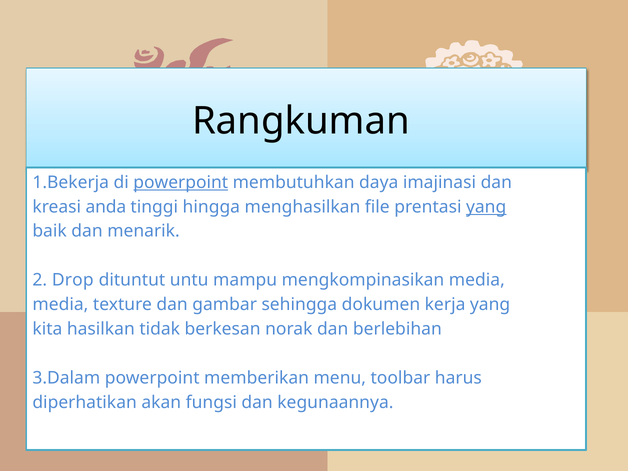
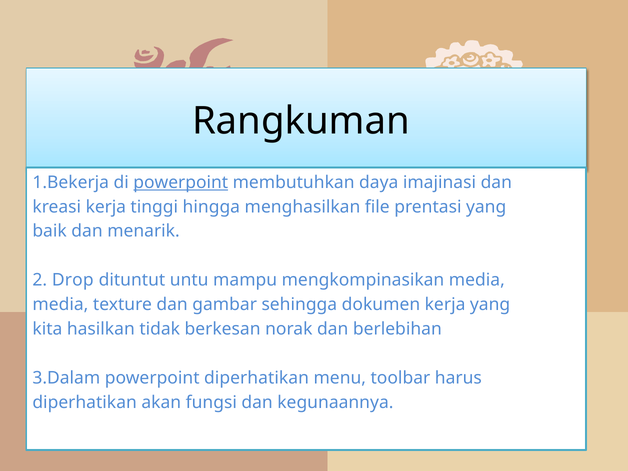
kreasi anda: anda -> kerja
yang at (486, 207) underline: present -> none
powerpoint memberikan: memberikan -> diperhatikan
